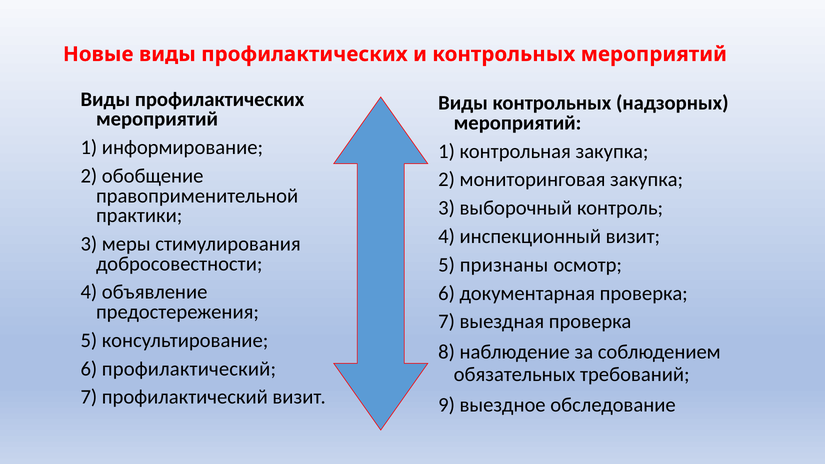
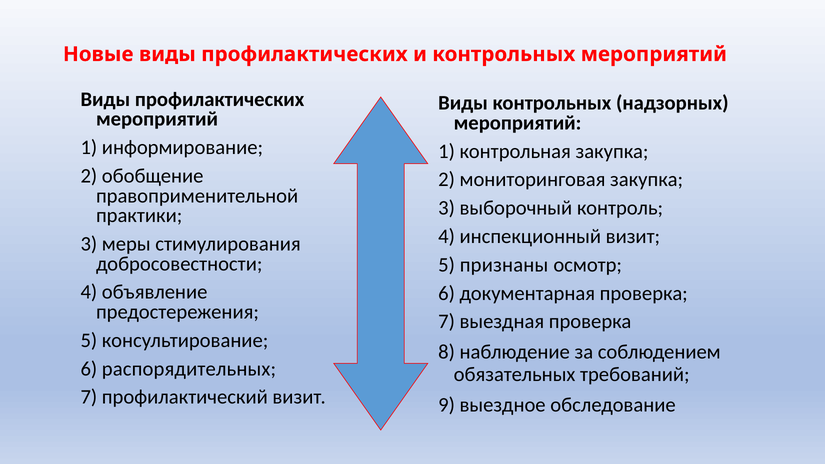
6 профилактический: профилактический -> распорядительных
